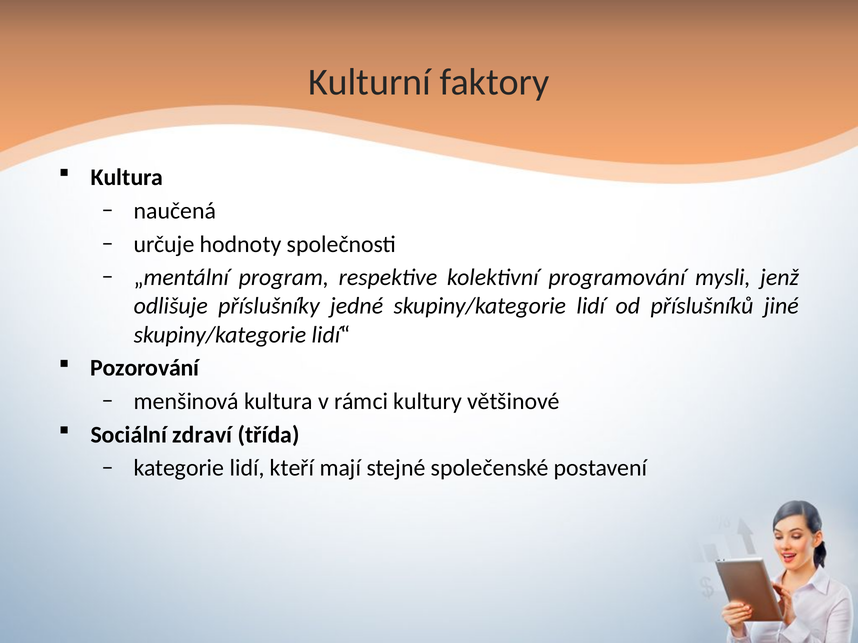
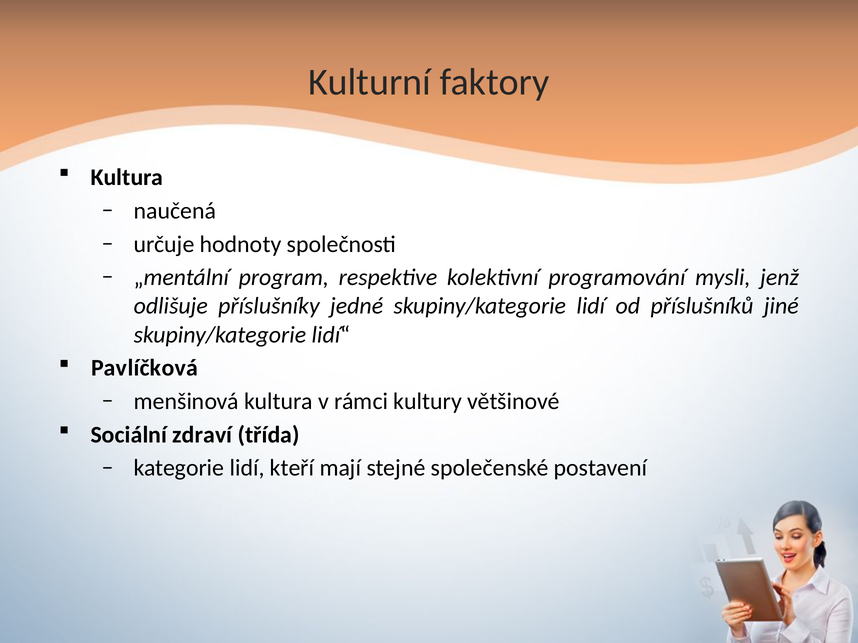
Pozorování: Pozorování -> Pavlíčková
